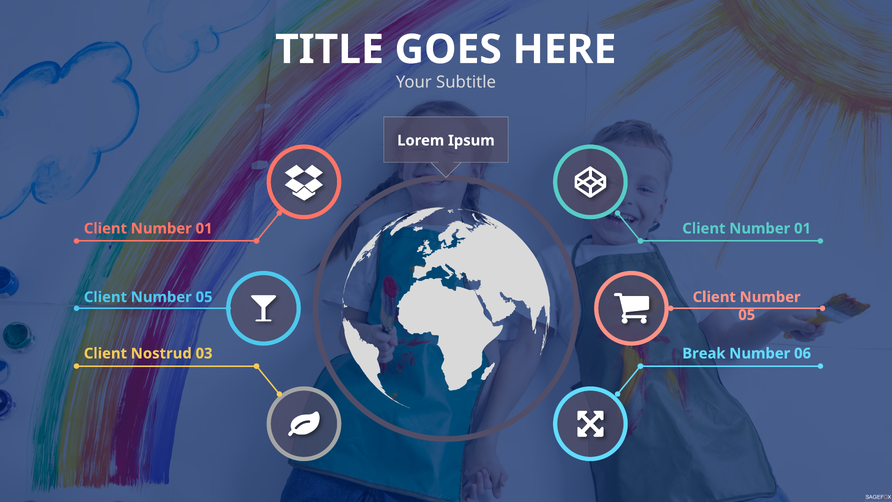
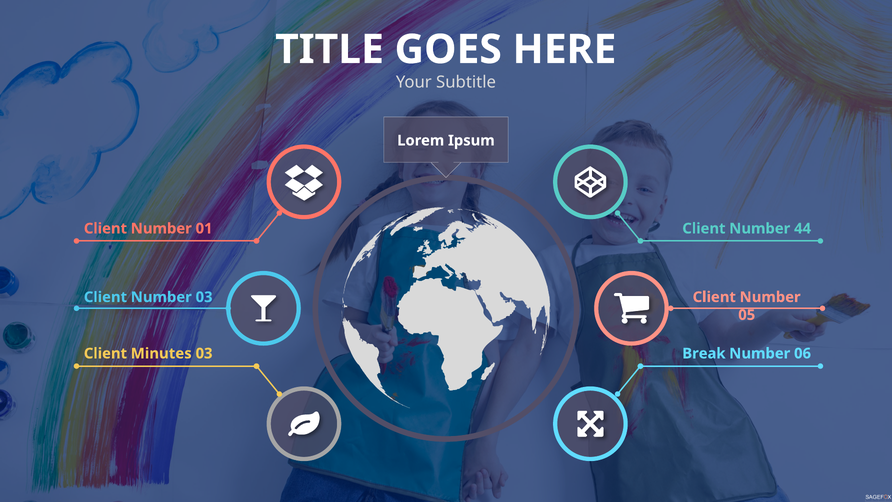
01 at (803, 228): 01 -> 44
05 at (204, 297): 05 -> 03
Nostrud: Nostrud -> Minutes
